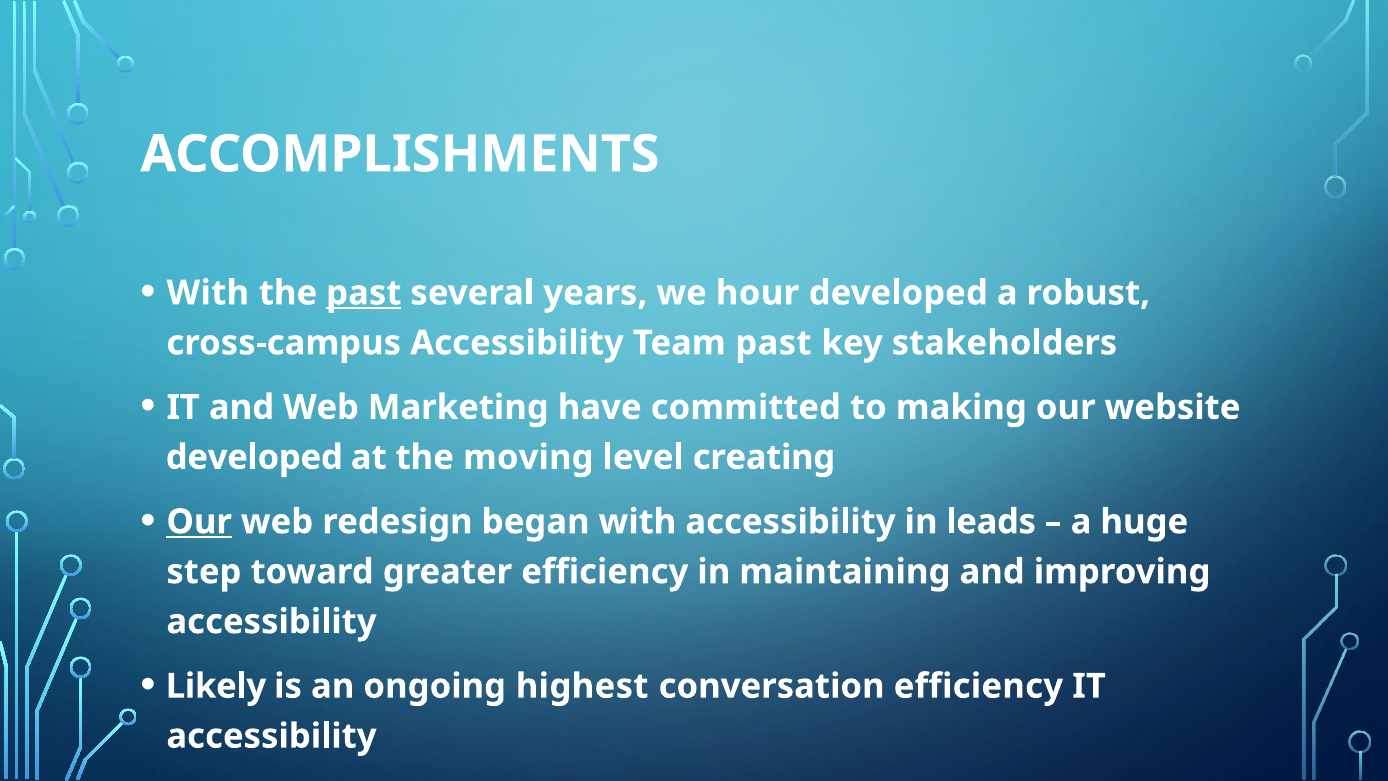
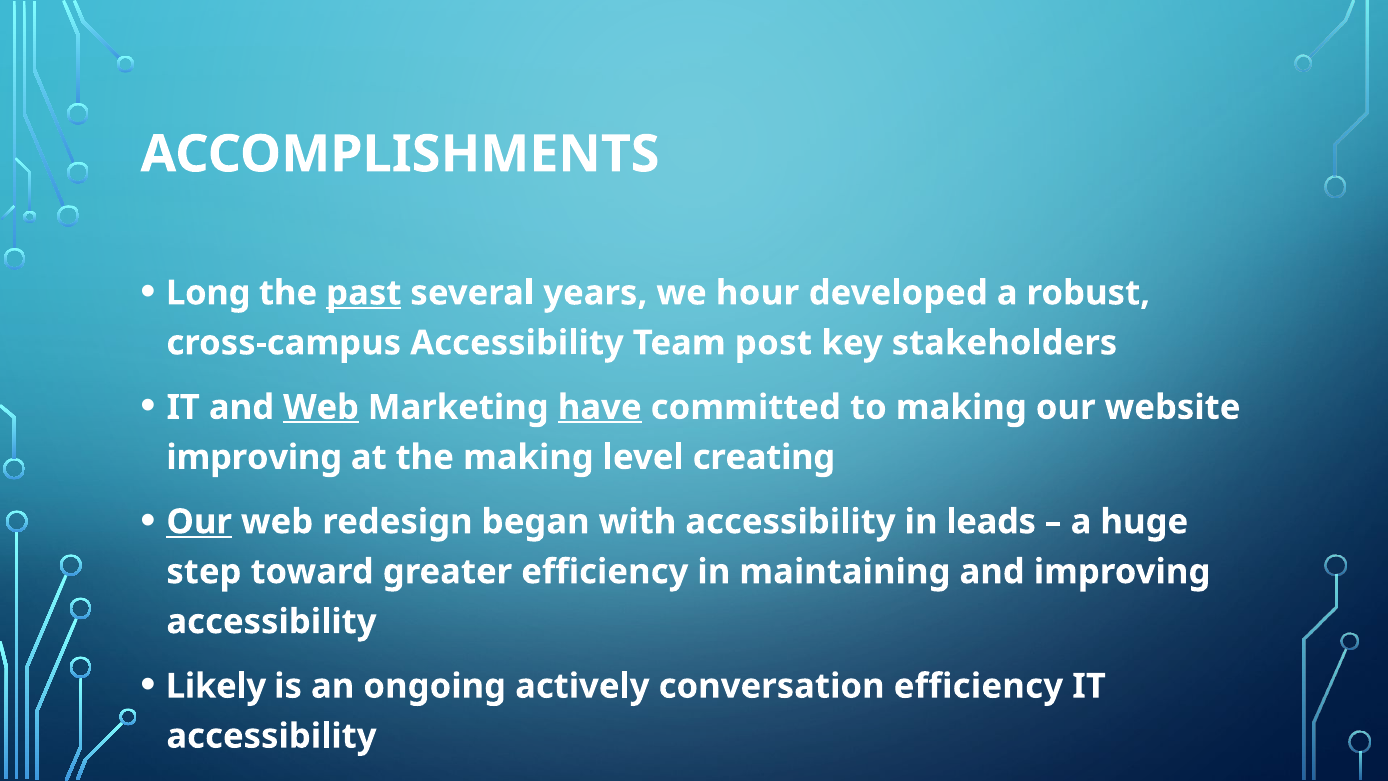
With at (208, 293): With -> Long
Team past: past -> post
Web at (321, 407) underline: none -> present
have underline: none -> present
developed at (254, 457): developed -> improving
the moving: moving -> making
highest: highest -> actively
